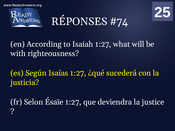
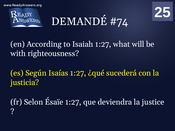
RÉPONSES: RÉPONSES -> DEMANDÉ
